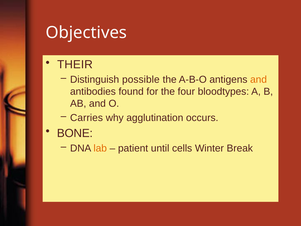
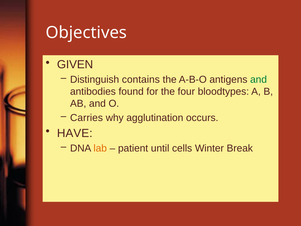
THEIR: THEIR -> GIVEN
possible: possible -> contains
and at (259, 79) colour: orange -> green
BONE: BONE -> HAVE
